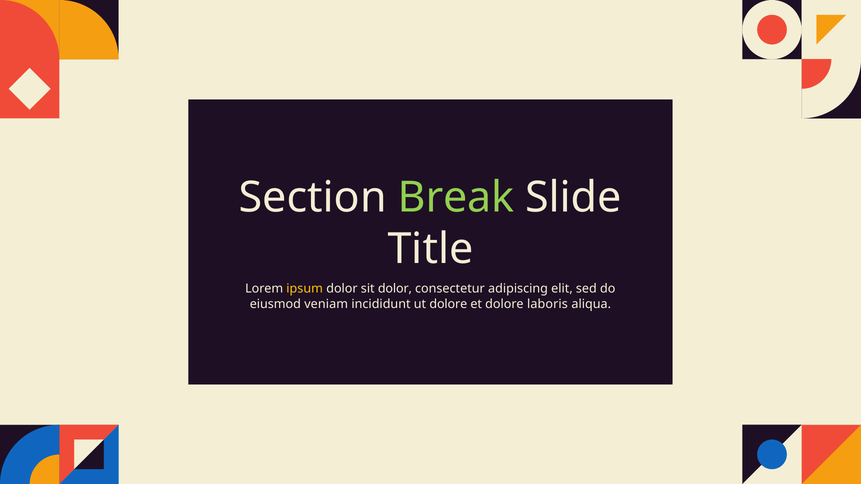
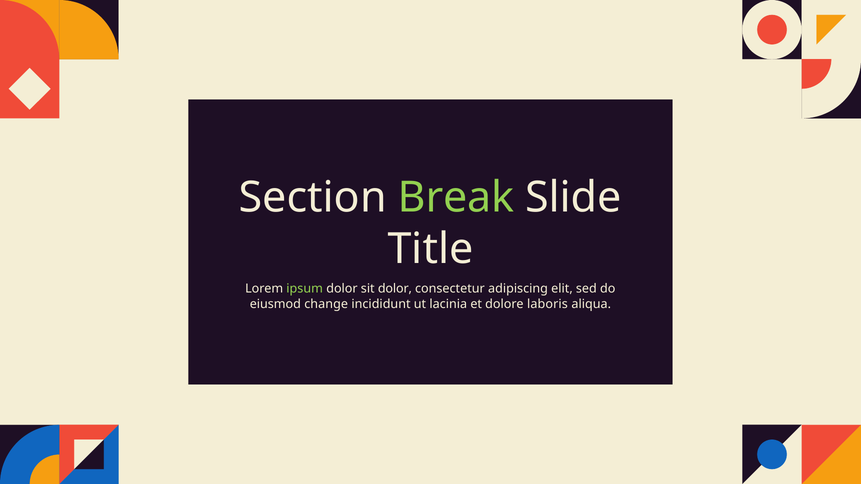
ipsum colour: yellow -> light green
veniam: veniam -> change
ut dolore: dolore -> lacinia
